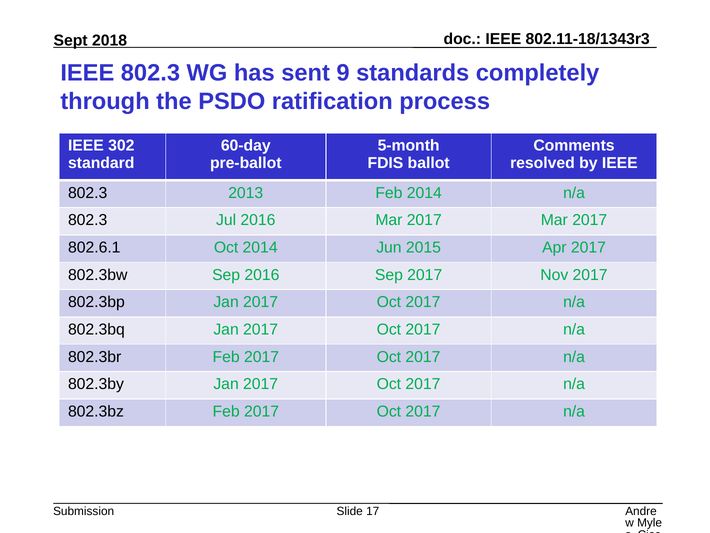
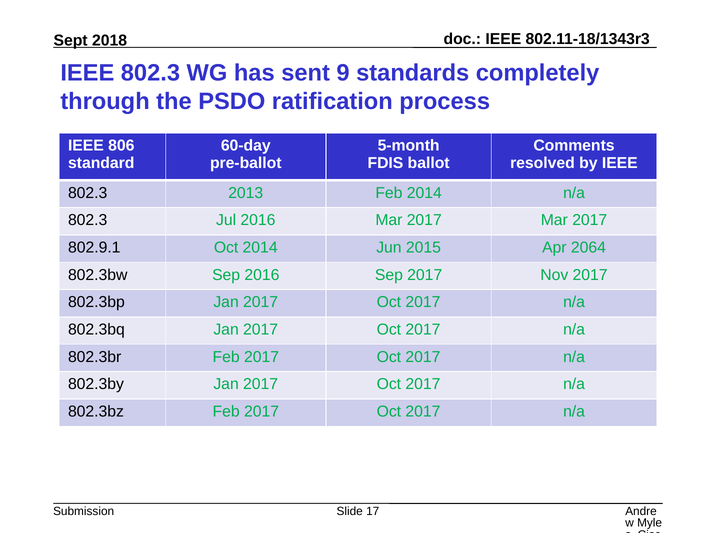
302: 302 -> 806
802.6.1: 802.6.1 -> 802.9.1
Apr 2017: 2017 -> 2064
